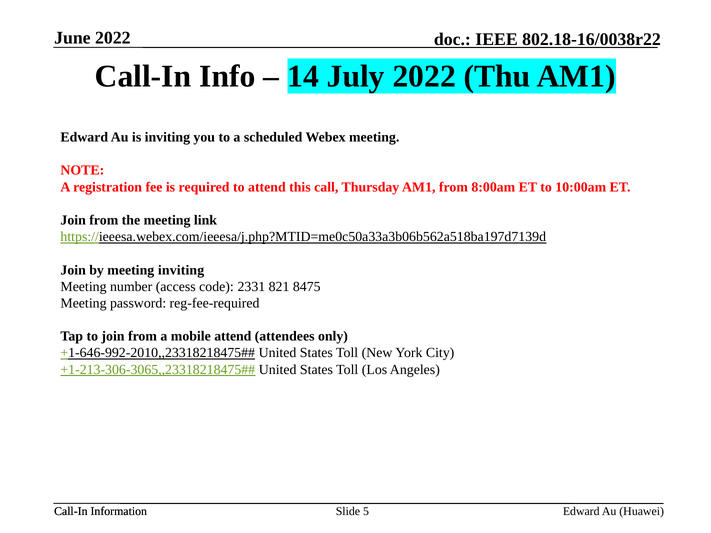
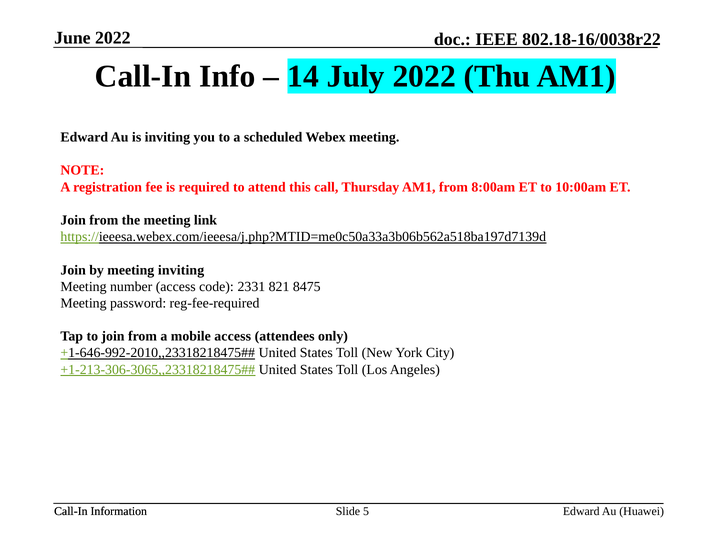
mobile attend: attend -> access
